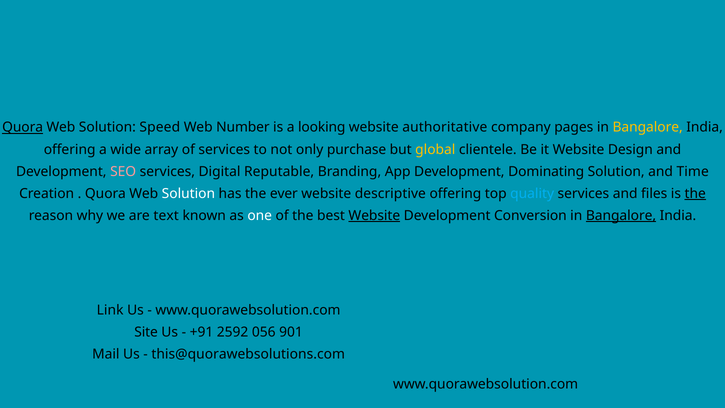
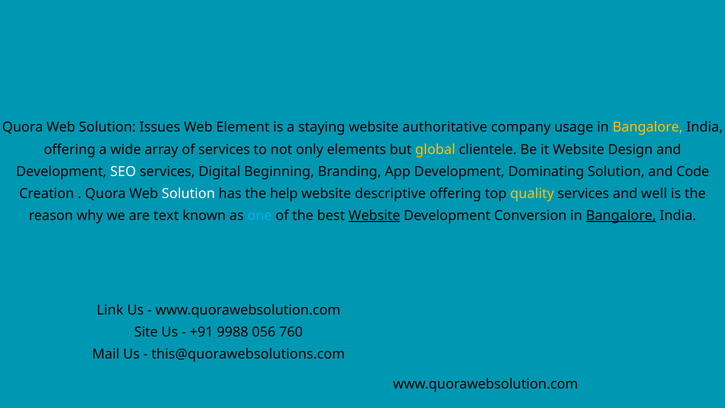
Quora at (23, 127) underline: present -> none
Speed: Speed -> Issues
Number: Number -> Element
looking: looking -> staying
pages: pages -> usage
purchase: purchase -> elements
SEO colour: pink -> white
Reputable: Reputable -> Beginning
Time: Time -> Code
ever: ever -> help
quality colour: light blue -> yellow
files: files -> well
the at (695, 193) underline: present -> none
one colour: white -> light blue
2592: 2592 -> 9988
901: 901 -> 760
